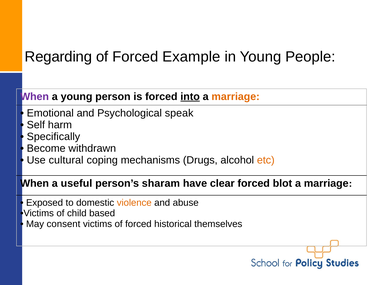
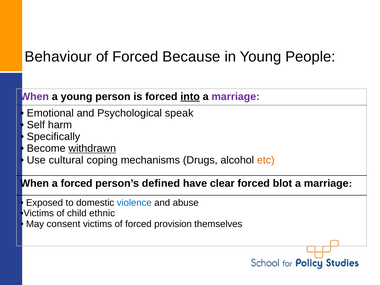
Regarding: Regarding -> Behaviour
Example: Example -> Because
marriage at (236, 97) colour: orange -> purple
withdrawn underline: none -> present
a useful: useful -> forced
sharam: sharam -> defined
violence colour: orange -> blue
based: based -> ethnic
historical: historical -> provision
